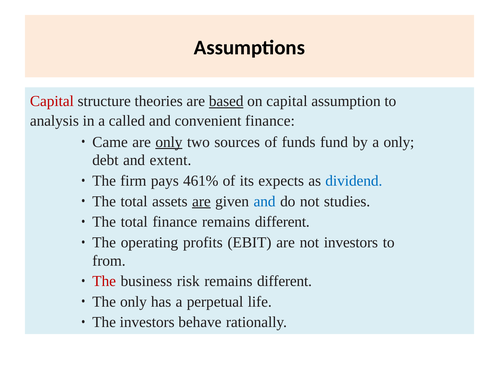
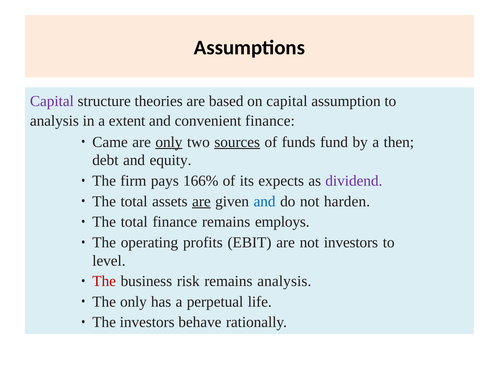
Capital at (52, 101) colour: red -> purple
based underline: present -> none
called: called -> extent
sources underline: none -> present
a only: only -> then
extent: extent -> equity
461%: 461% -> 166%
dividend colour: blue -> purple
studies: studies -> harden
finance remains different: different -> employs
from: from -> level
risk remains different: different -> analysis
